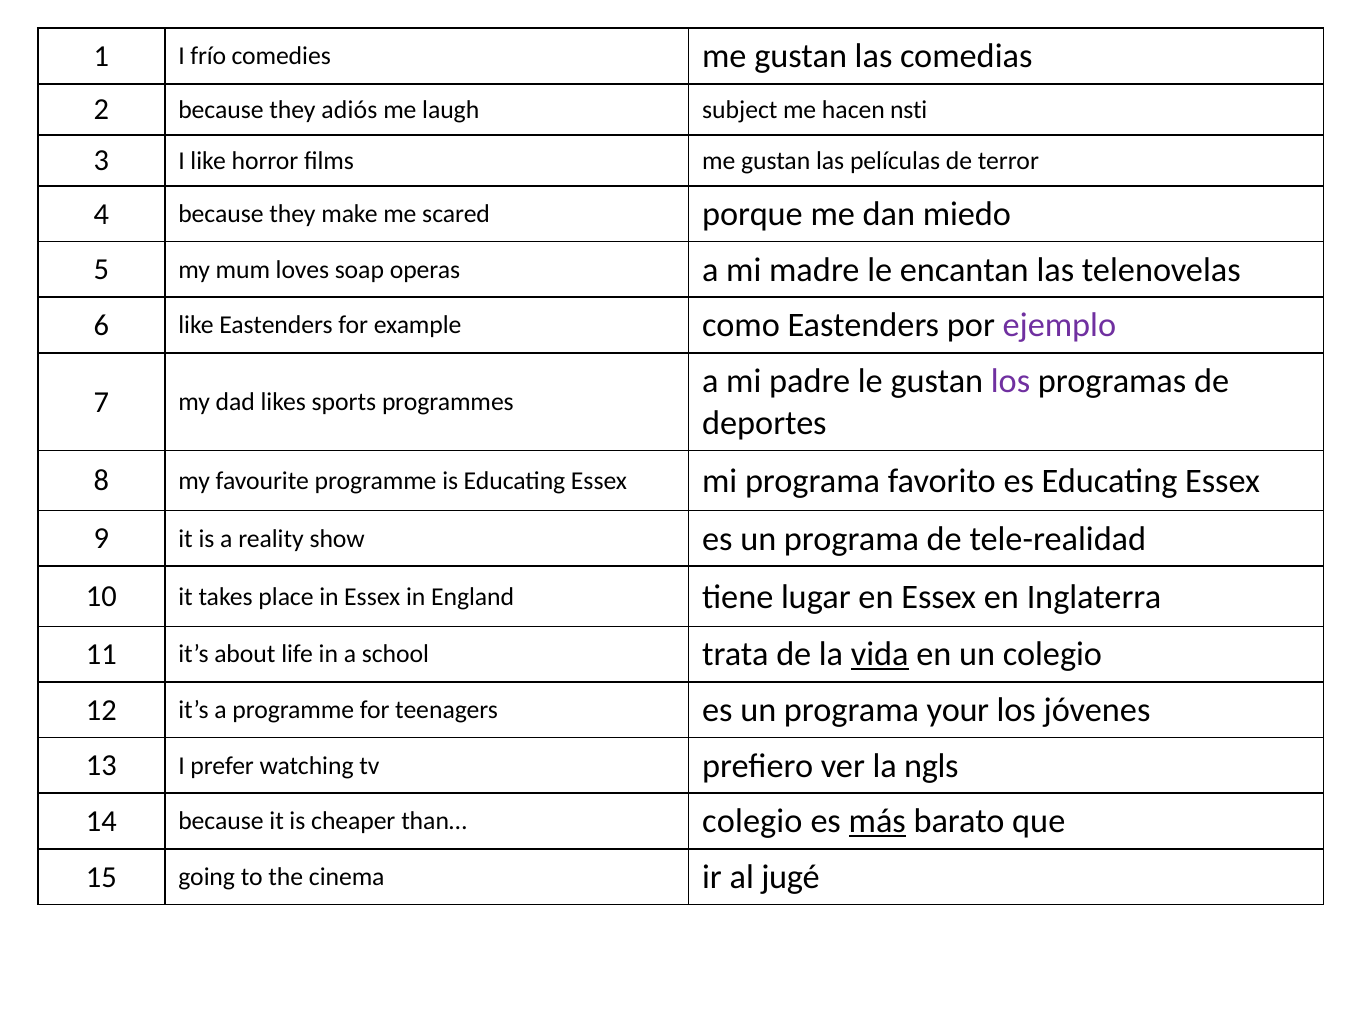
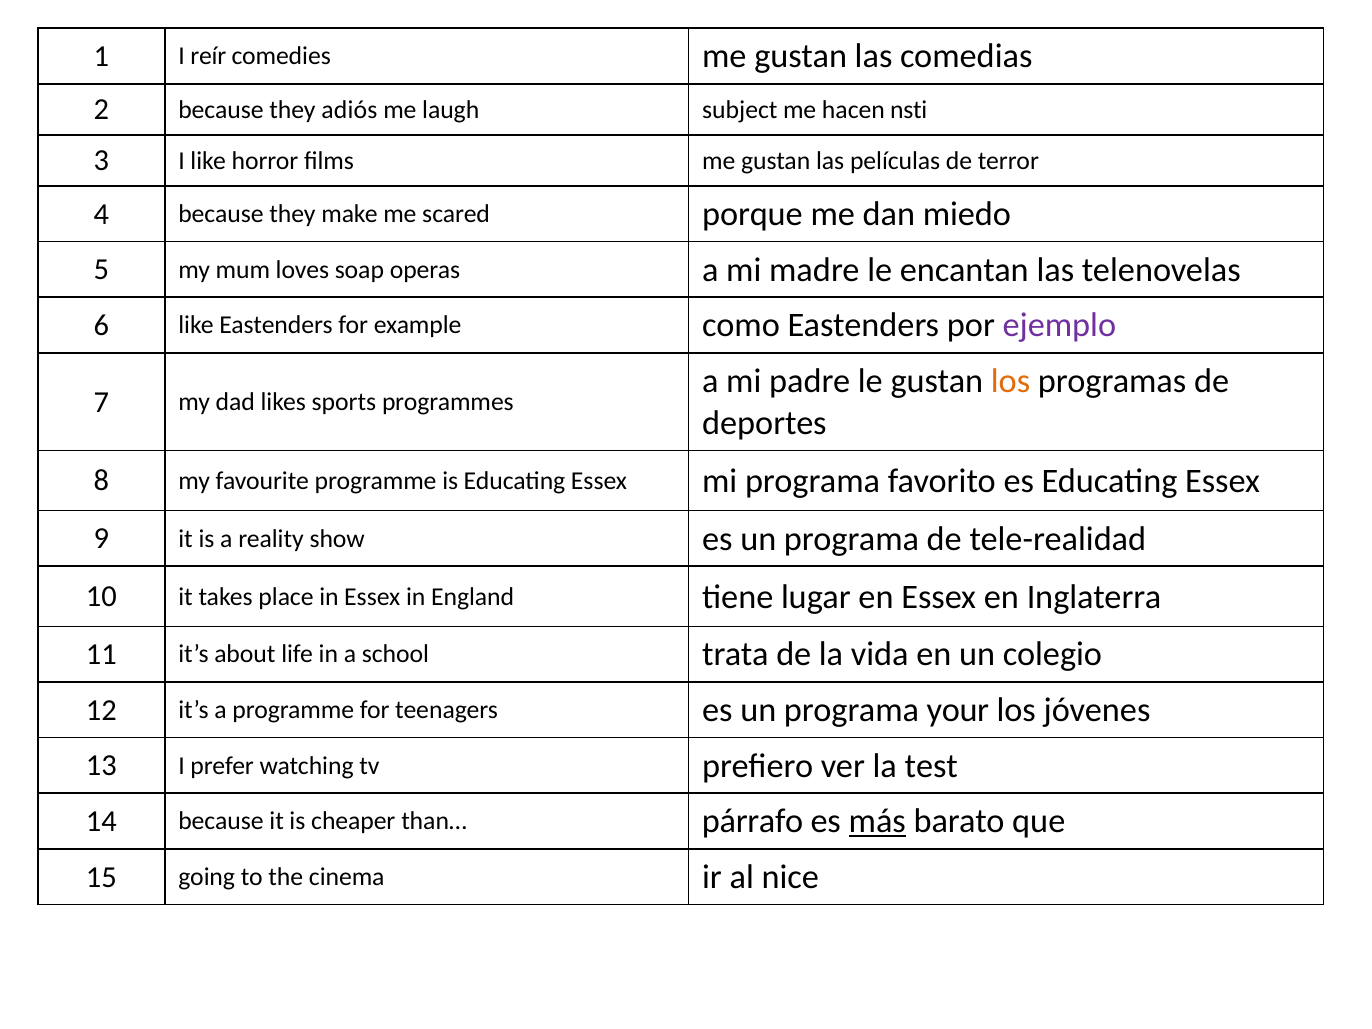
frío: frío -> reír
los at (1011, 381) colour: purple -> orange
vida underline: present -> none
ngls: ngls -> test
than… colegio: colegio -> párrafo
jugé: jugé -> nice
